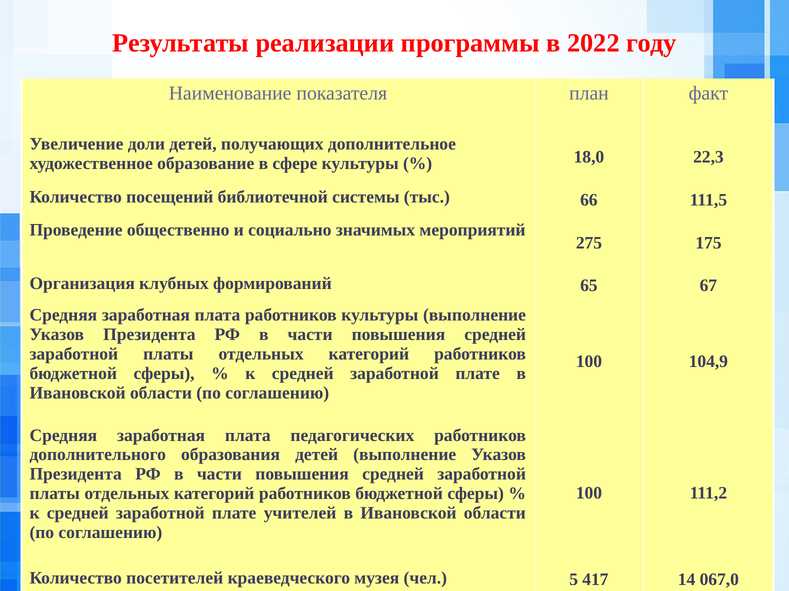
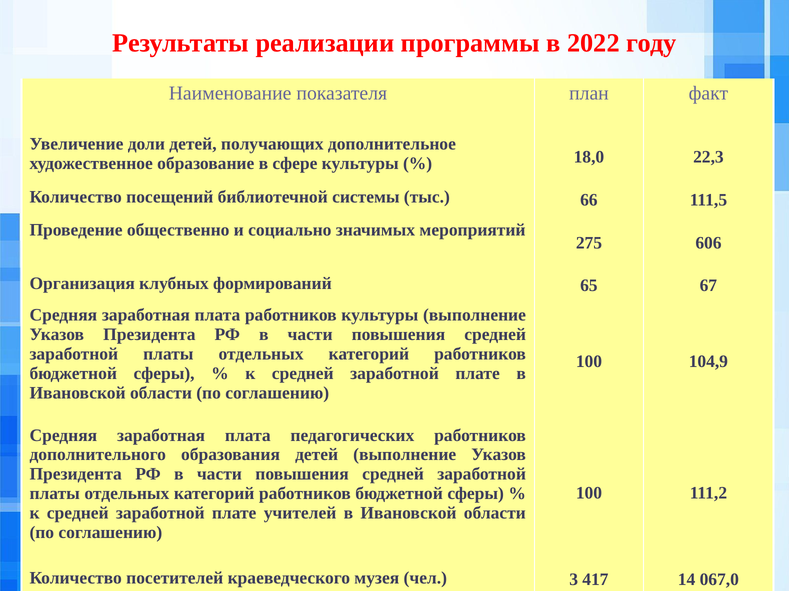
175: 175 -> 606
5: 5 -> 3
